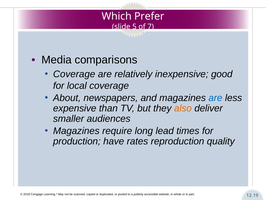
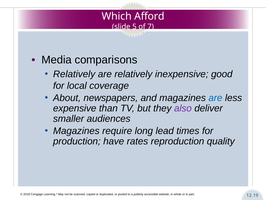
Prefer: Prefer -> Afford
Coverage at (74, 74): Coverage -> Relatively
also colour: orange -> purple
